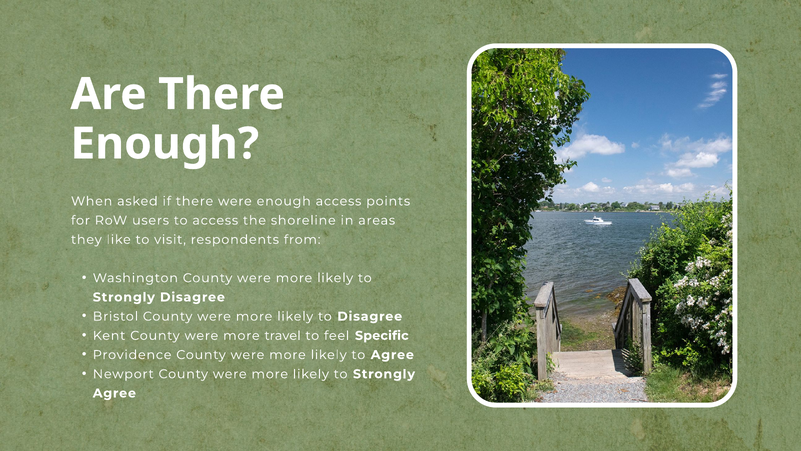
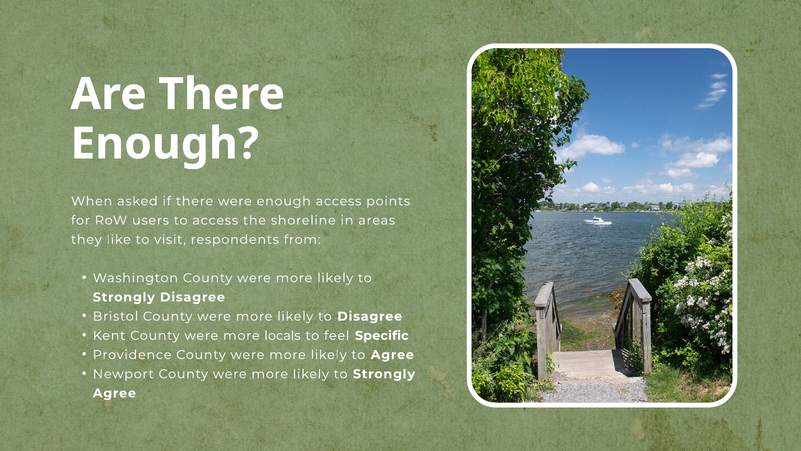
travel: travel -> locals
